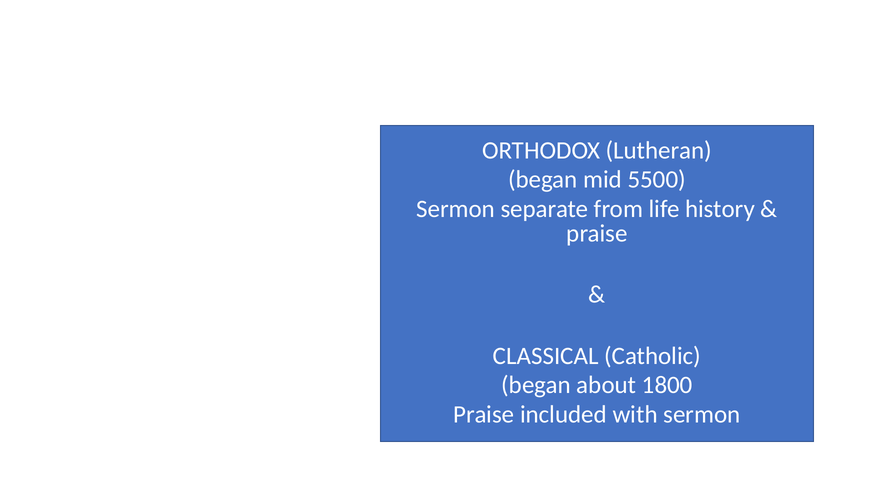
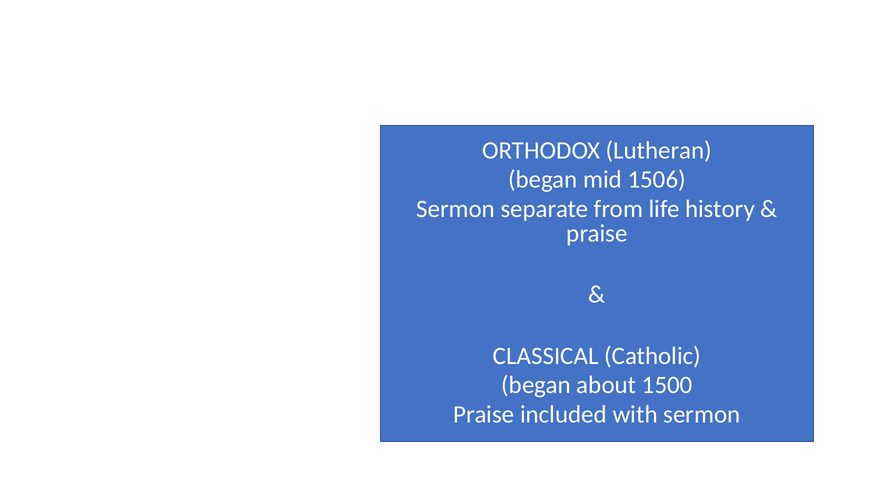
5500: 5500 -> 1506
1800: 1800 -> 1500
